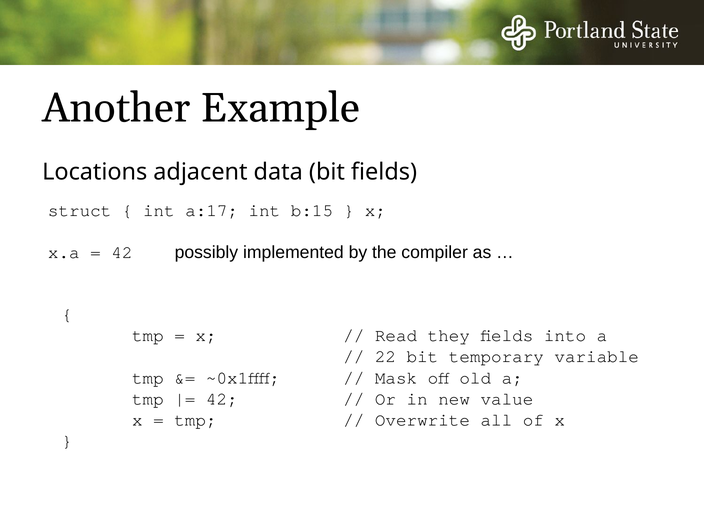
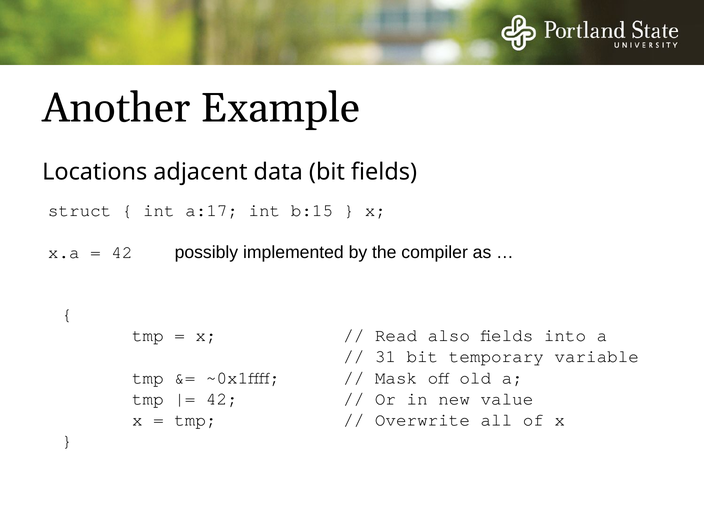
they: they -> also
22: 22 -> 31
